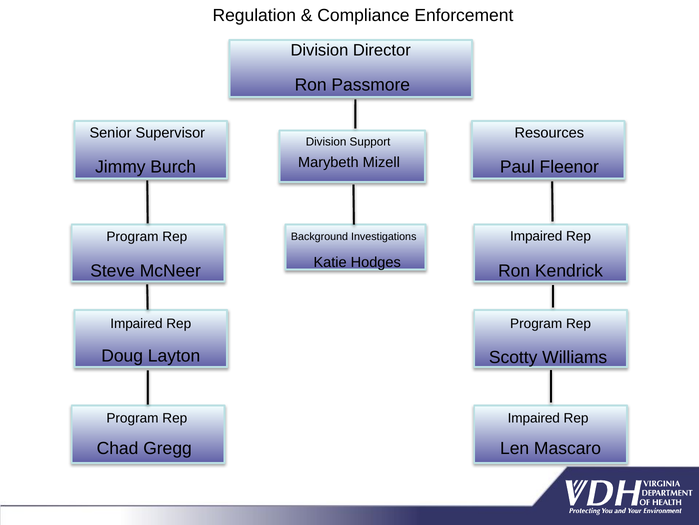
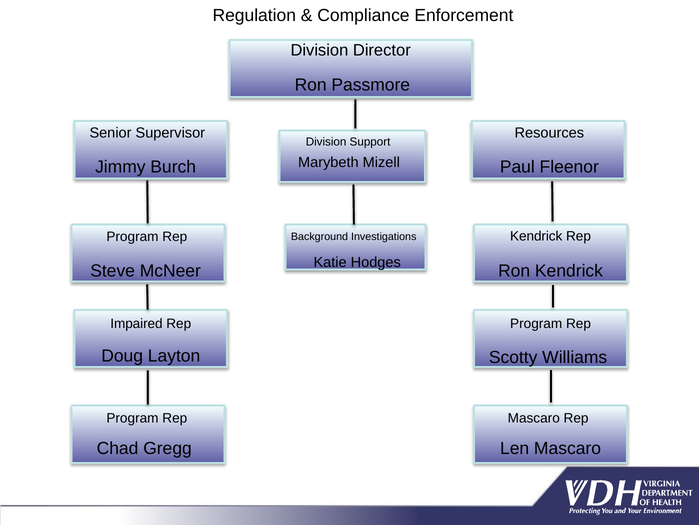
Impaired at (536, 236): Impaired -> Kendrick
Impaired at (534, 418): Impaired -> Mascaro
